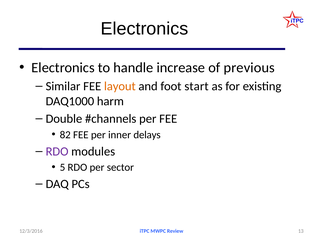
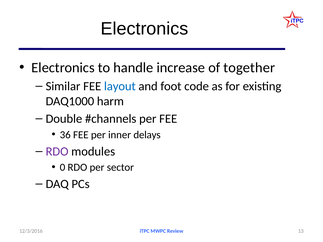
previous: previous -> together
layout colour: orange -> blue
start: start -> code
82: 82 -> 36
5: 5 -> 0
